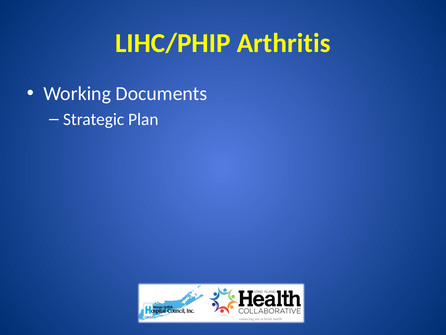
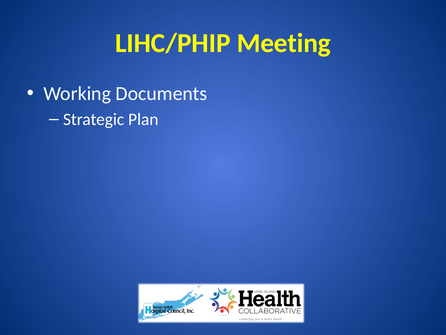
Arthritis: Arthritis -> Meeting
